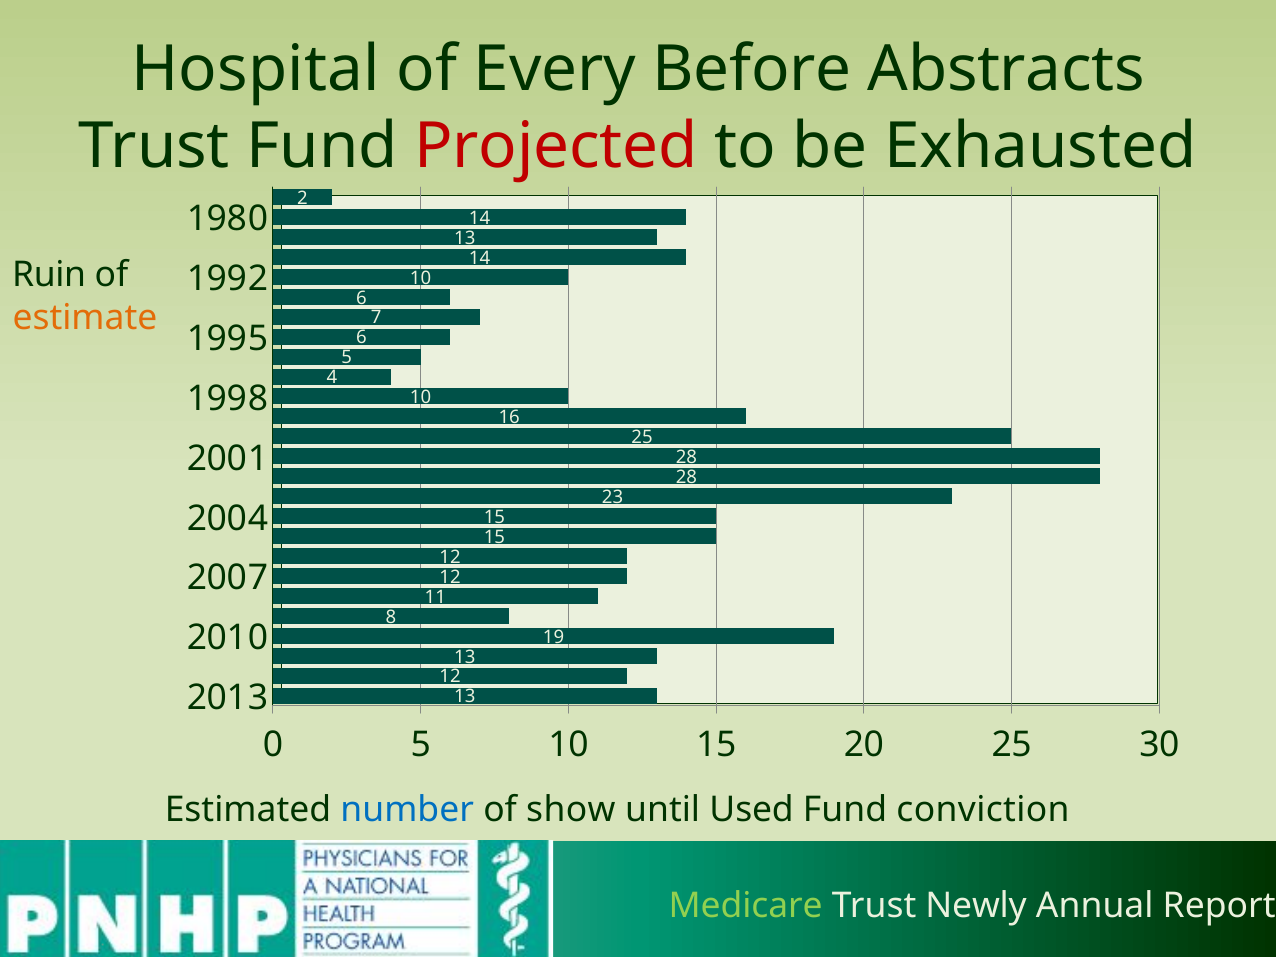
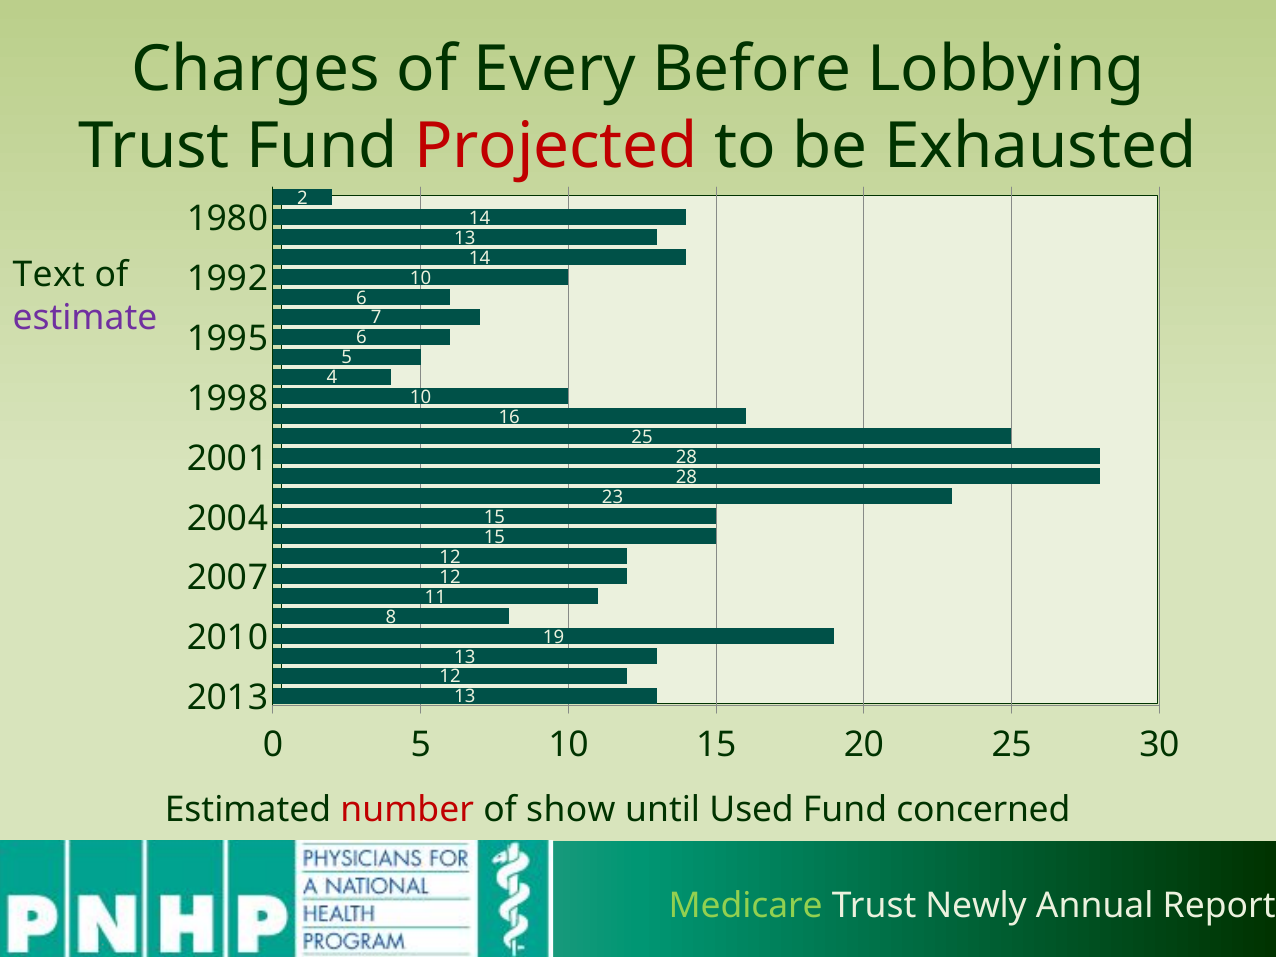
Hospital: Hospital -> Charges
Abstracts: Abstracts -> Lobbying
Ruin: Ruin -> Text
estimate colour: orange -> purple
number colour: blue -> red
conviction: conviction -> concerned
